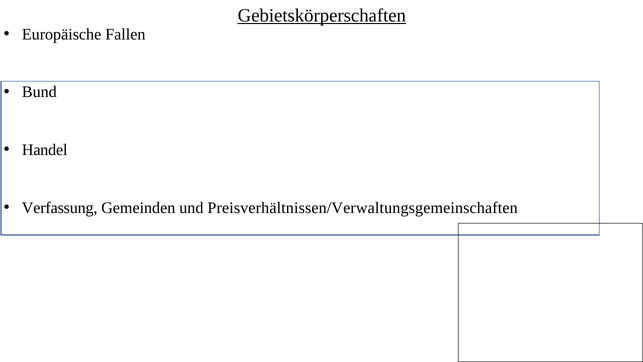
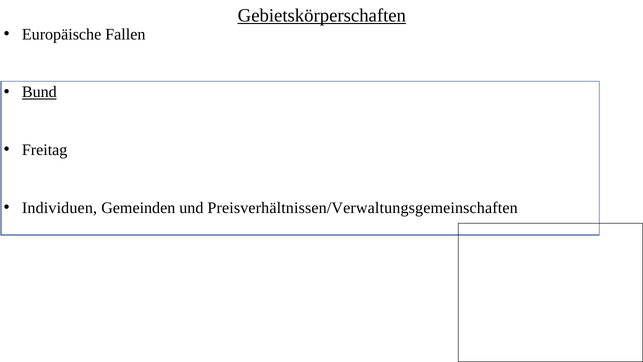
Bund underline: none -> present
Handel: Handel -> Freitag
Verfassung: Verfassung -> Individuen
